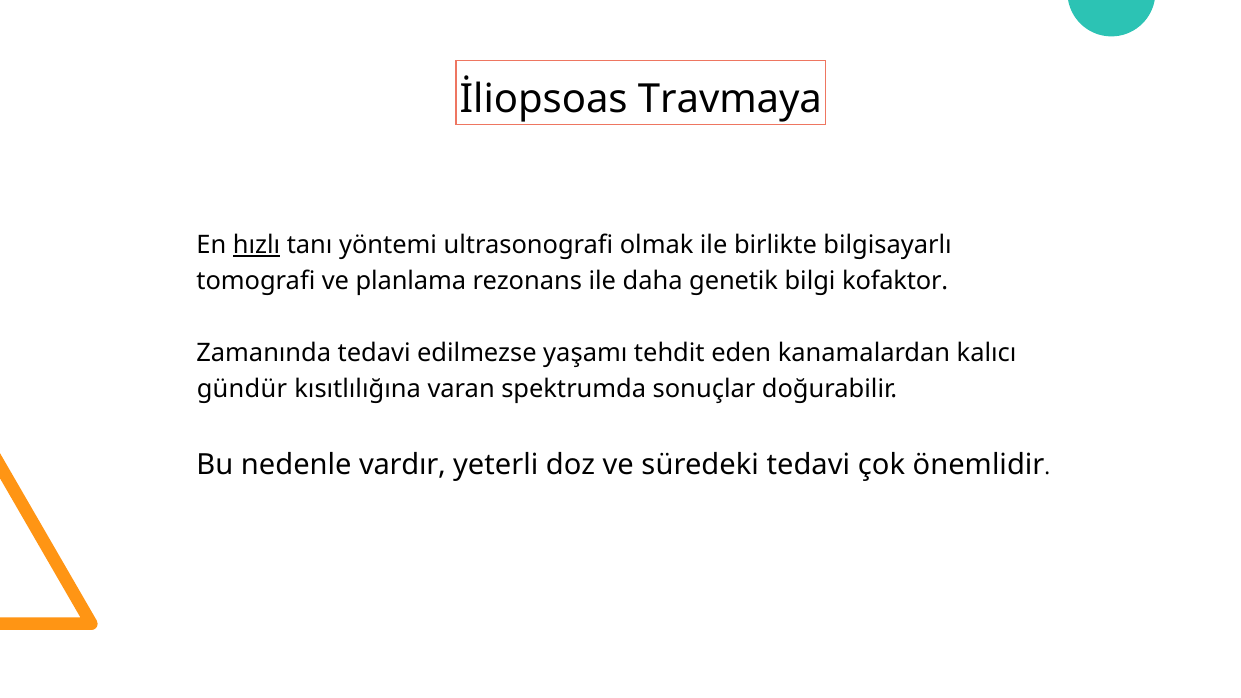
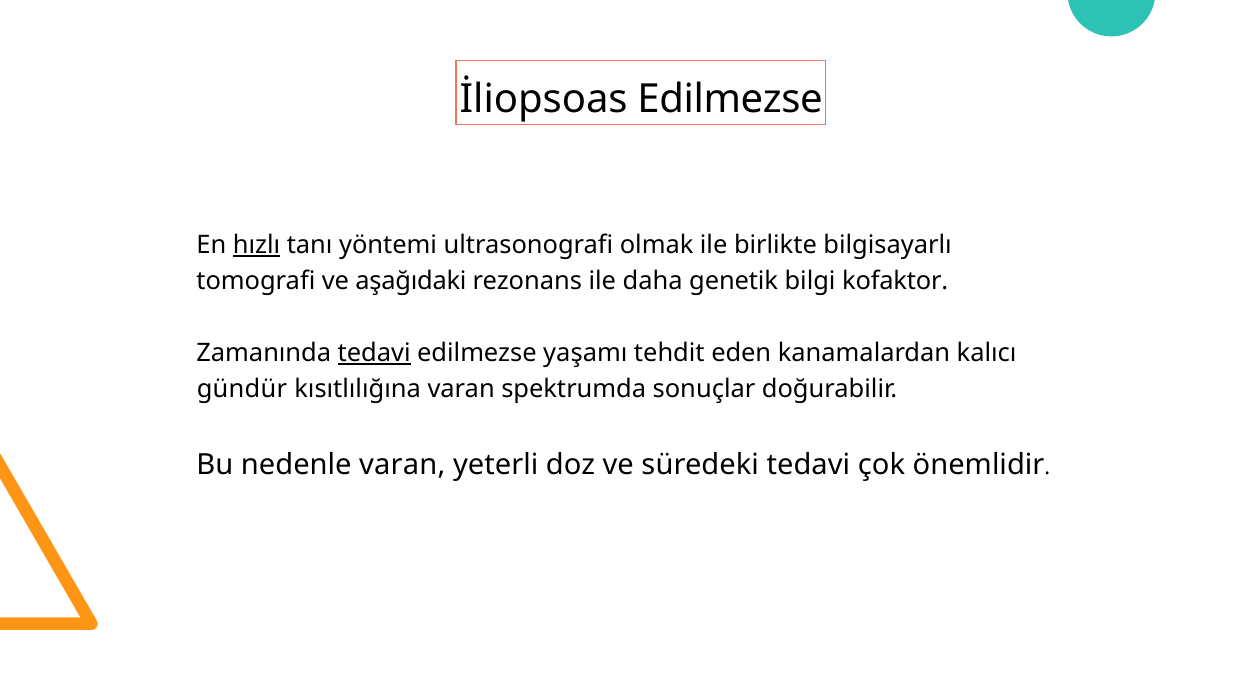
İliopsoas Travmaya: Travmaya -> Edilmezse
planlama: planlama -> aşağıdaki
tedavi at (374, 353) underline: none -> present
nedenle vardır: vardır -> varan
